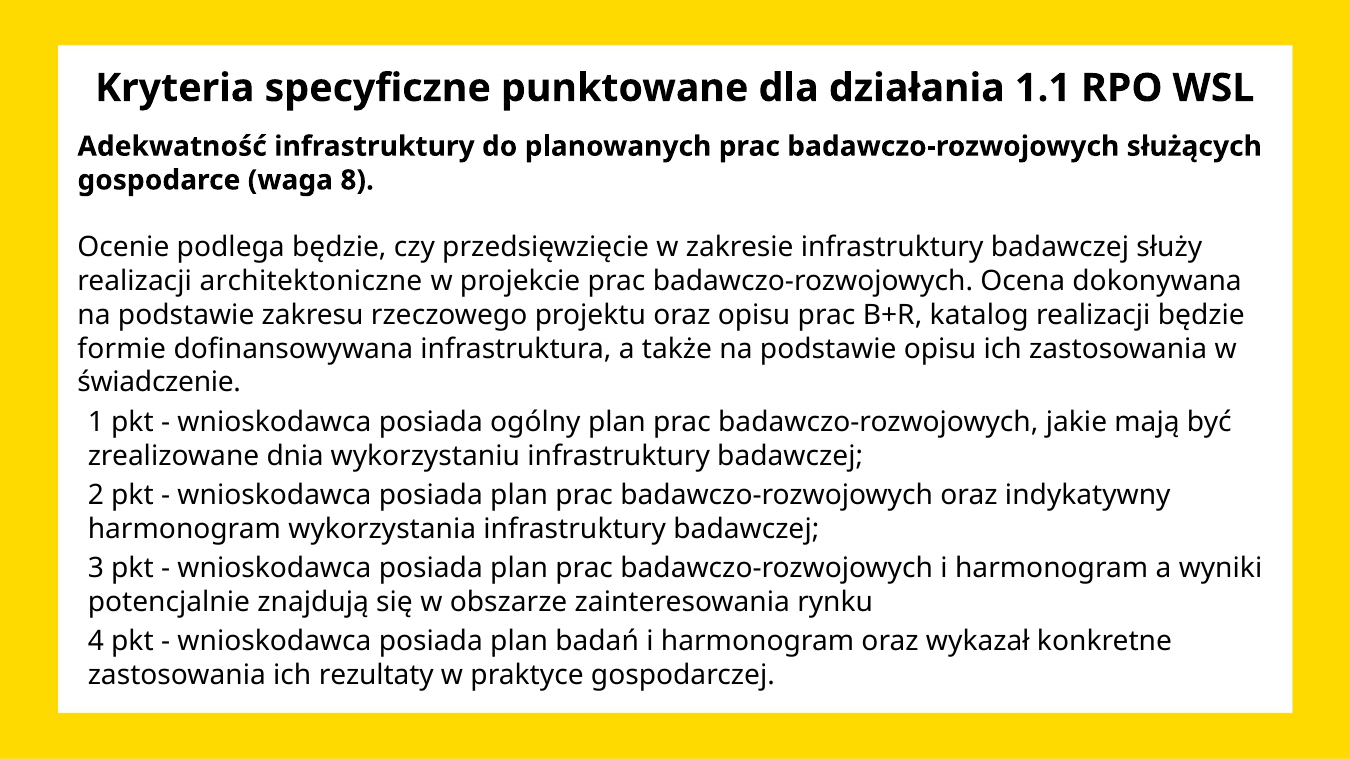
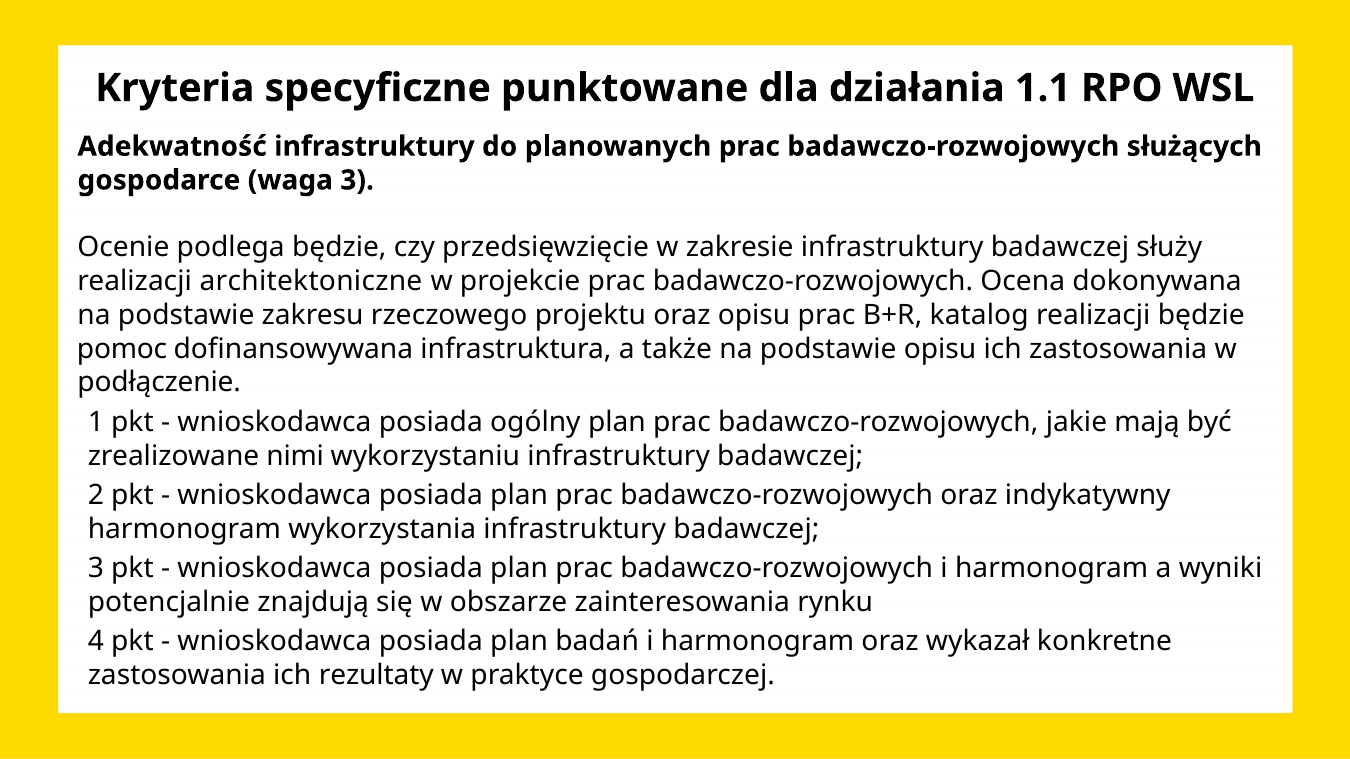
waga 8: 8 -> 3
formie: formie -> pomoc
świadczenie: świadczenie -> podłączenie
dnia: dnia -> nimi
